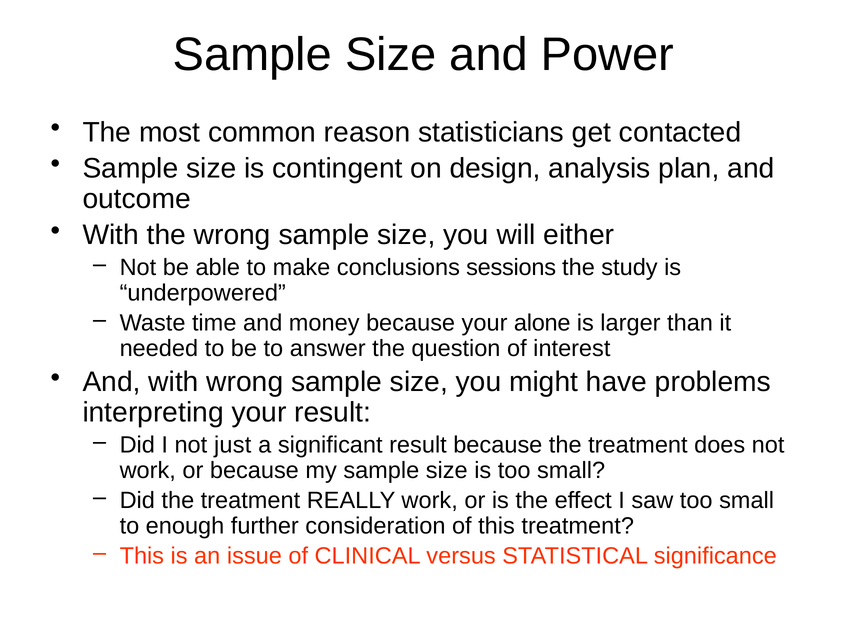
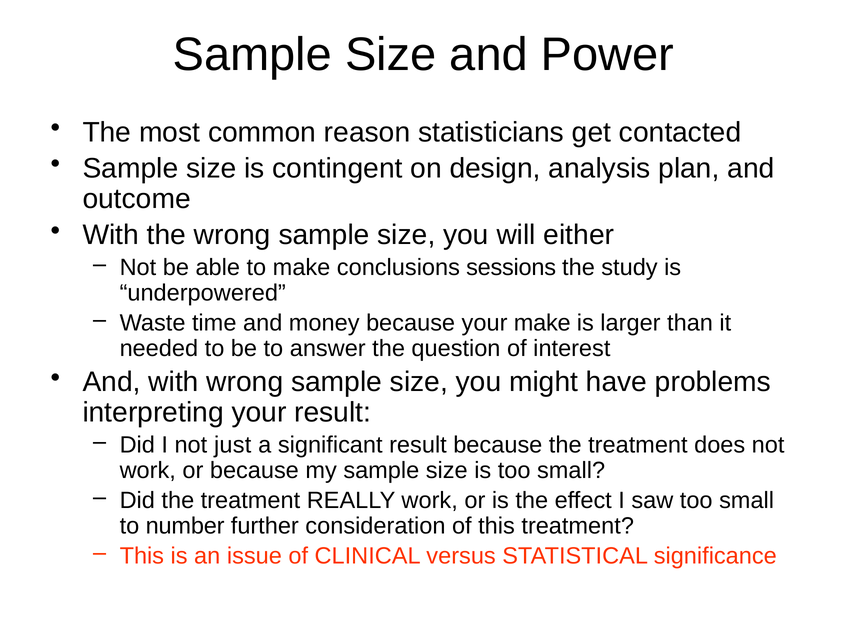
your alone: alone -> make
enough: enough -> number
